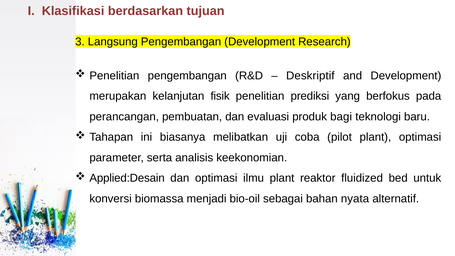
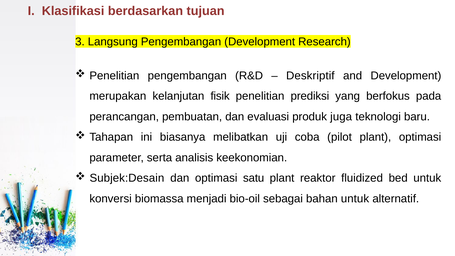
bagi: bagi -> juga
Applied:Desain: Applied:Desain -> Subjek:Desain
ilmu: ilmu -> satu
bahan nyata: nyata -> untuk
